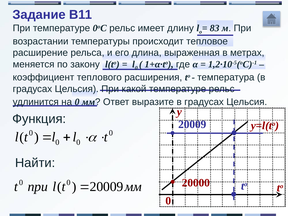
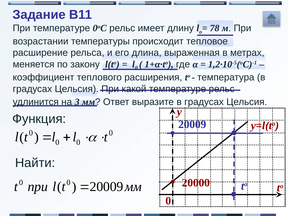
83: 83 -> 78
на 0: 0 -> 3
